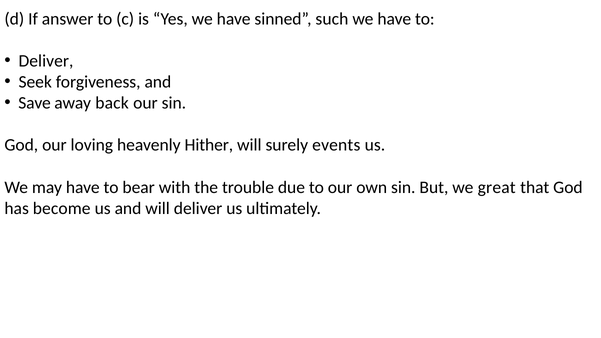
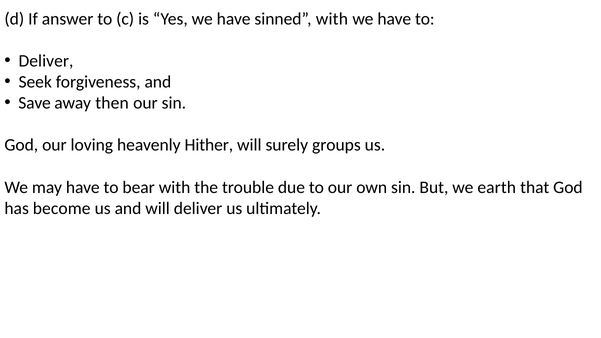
sinned such: such -> with
back: back -> then
events: events -> groups
great: great -> earth
